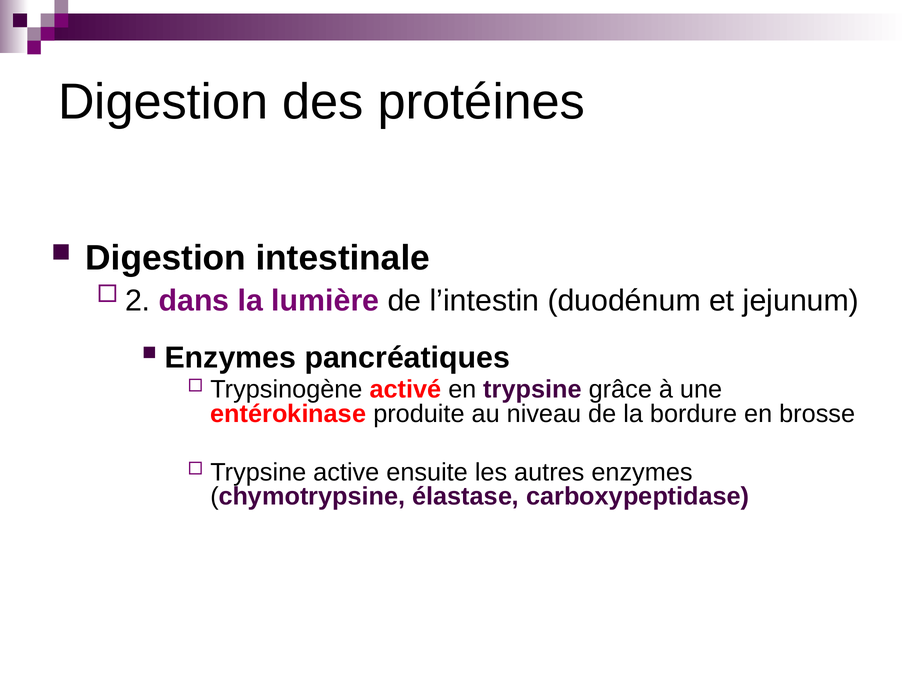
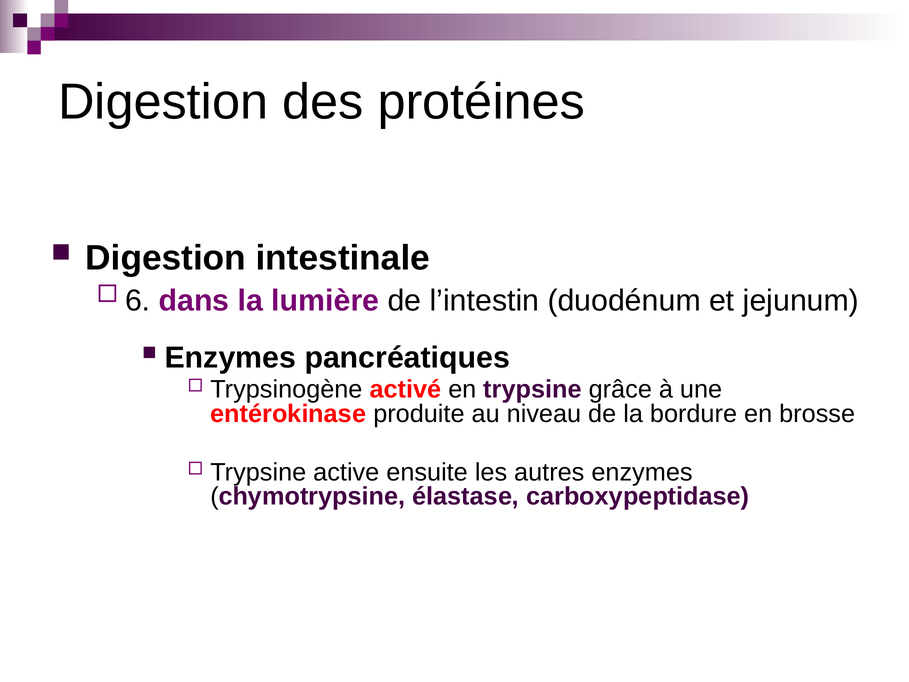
2: 2 -> 6
